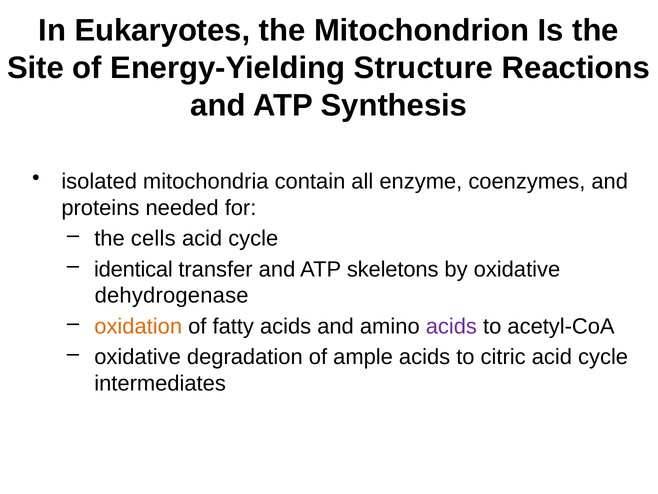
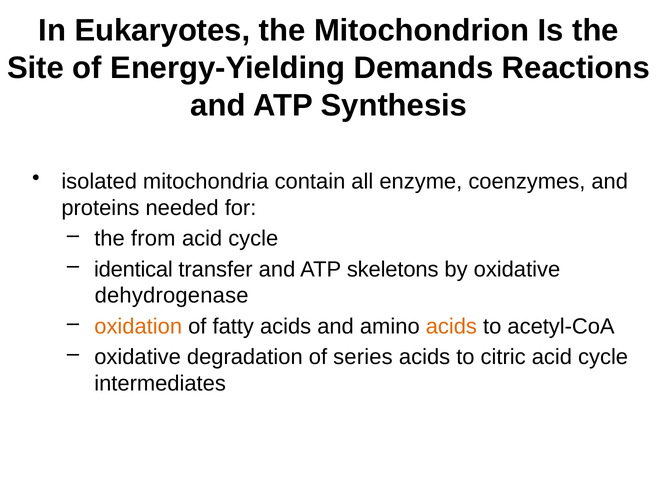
Structure: Structure -> Demands
cells: cells -> from
acids at (451, 326) colour: purple -> orange
ample: ample -> series
